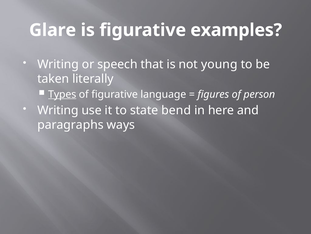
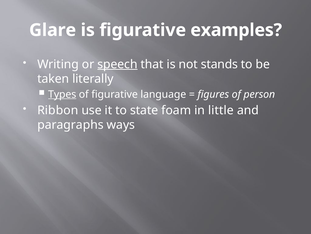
speech underline: none -> present
young: young -> stands
Writing at (58, 110): Writing -> Ribbon
bend: bend -> foam
here: here -> little
